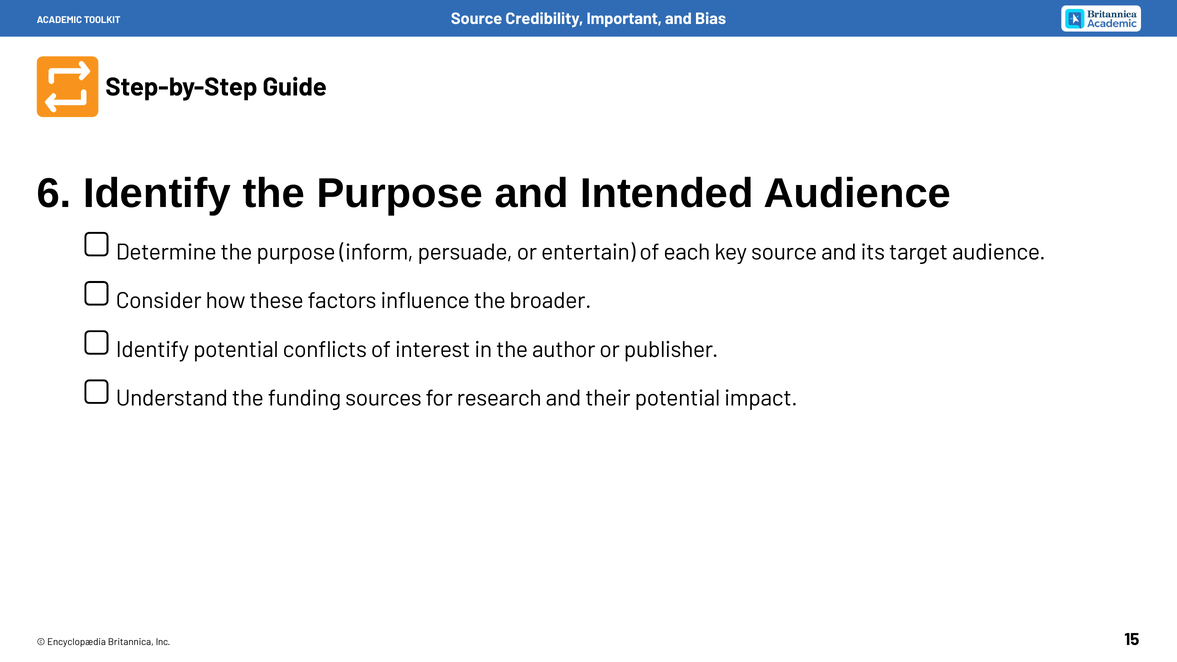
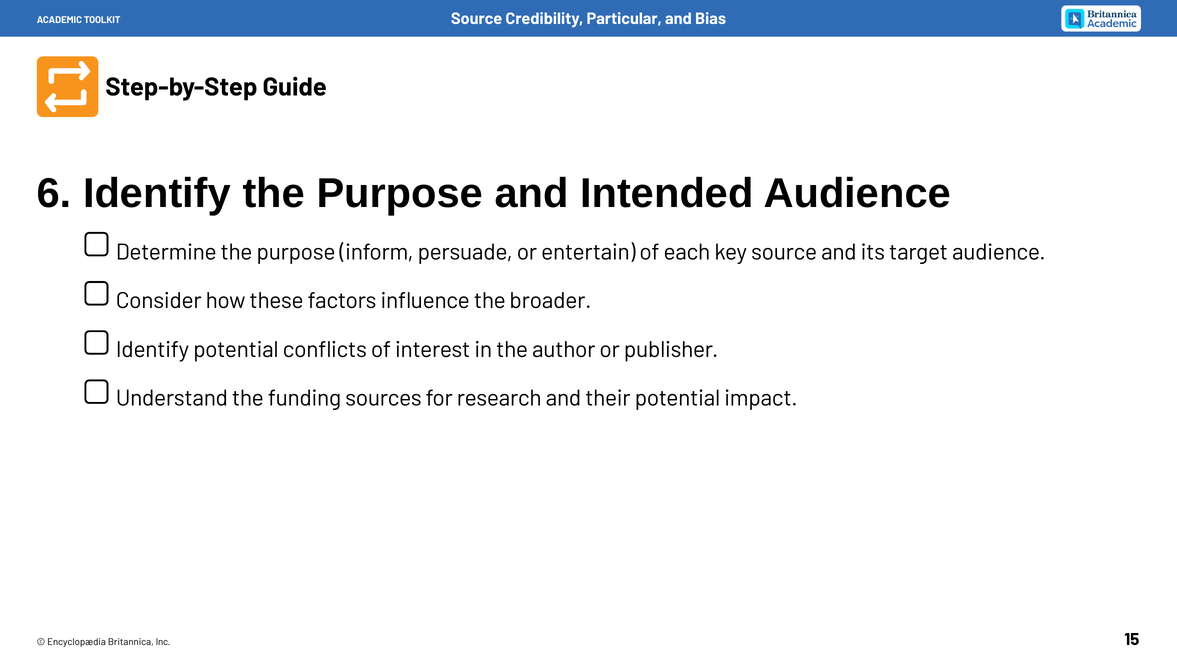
Important: Important -> Particular
